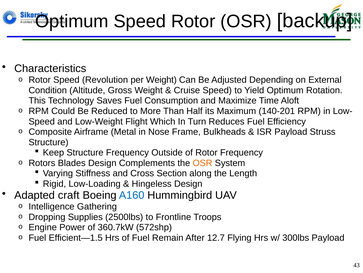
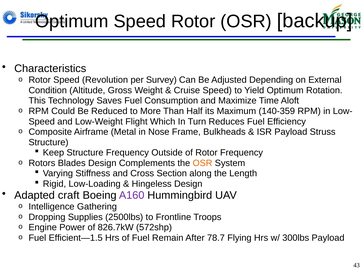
per Weight: Weight -> Survey
140-201: 140-201 -> 140-359
A160 colour: blue -> purple
360.7kW: 360.7kW -> 826.7kW
12.7: 12.7 -> 78.7
